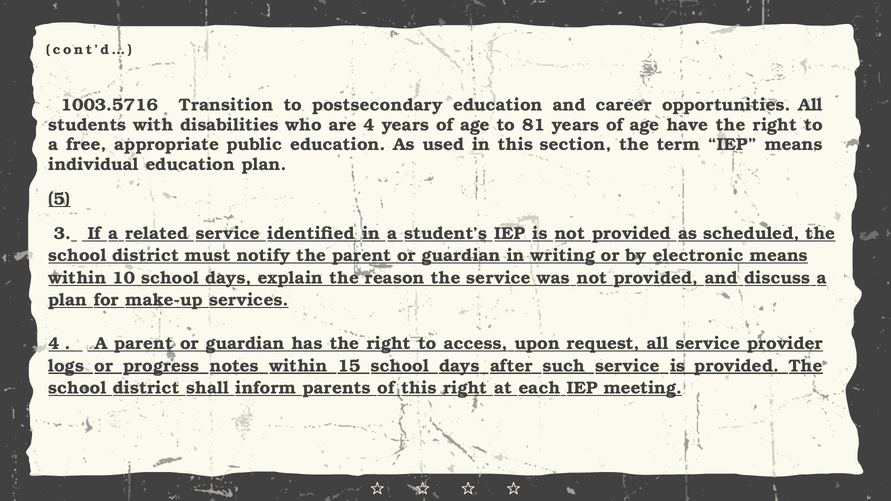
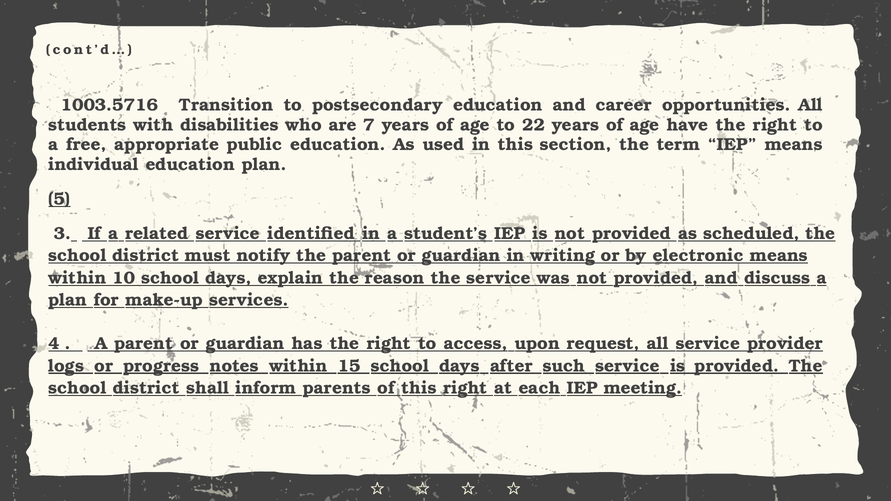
are 4: 4 -> 7
81: 81 -> 22
